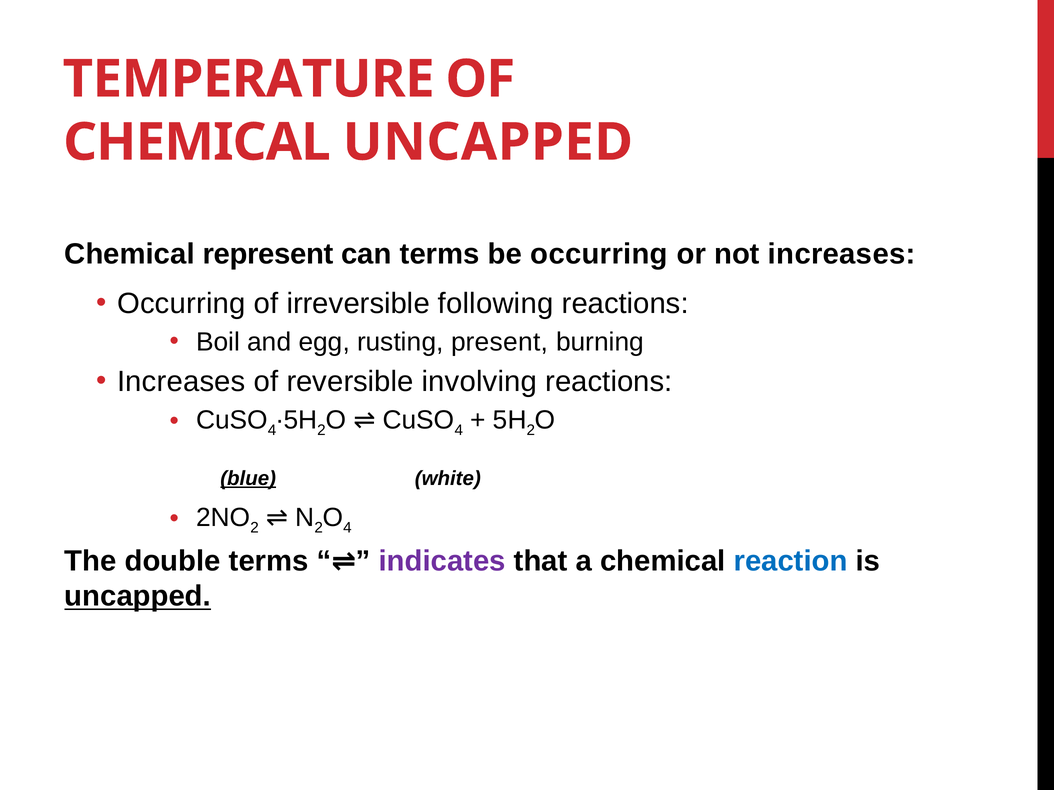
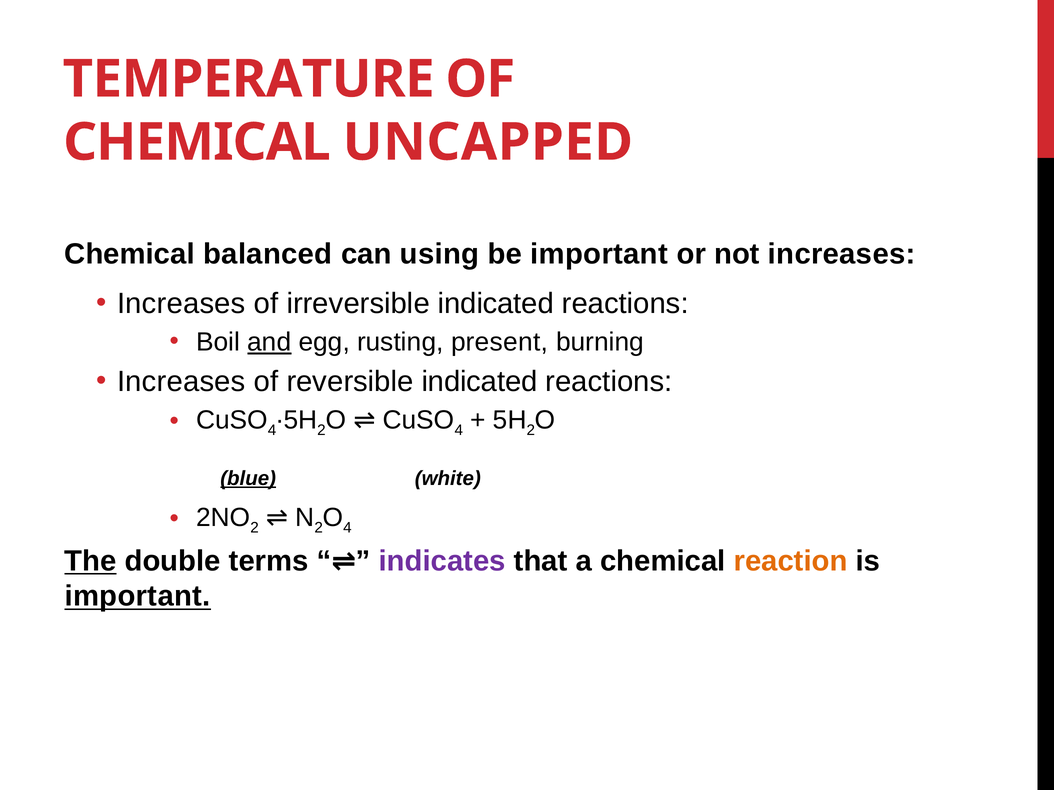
represent: represent -> balanced
can terms: terms -> using
be occurring: occurring -> important
Occurring at (181, 304): Occurring -> Increases
irreversible following: following -> indicated
and underline: none -> present
reversible involving: involving -> indicated
The underline: none -> present
reaction colour: blue -> orange
uncapped at (138, 597): uncapped -> important
